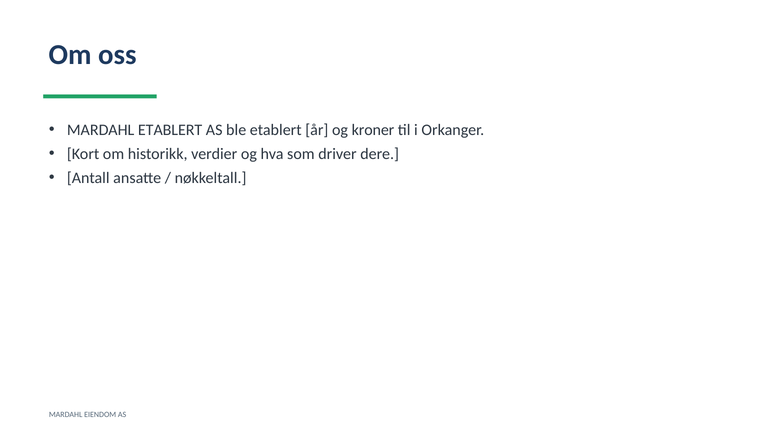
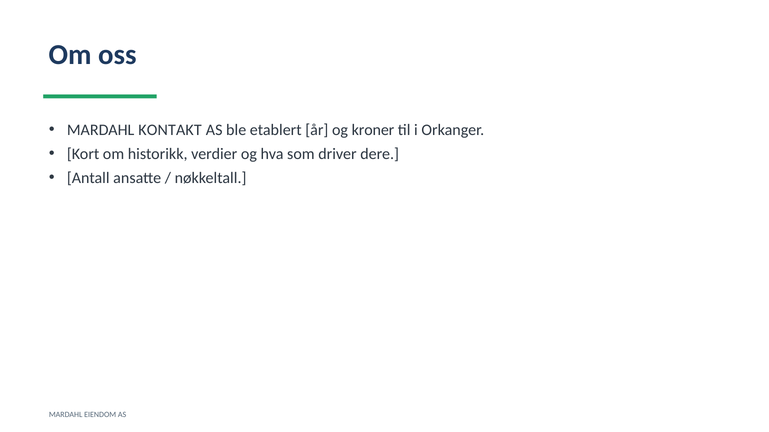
MARDAHL ETABLERT: ETABLERT -> KONTAKT
